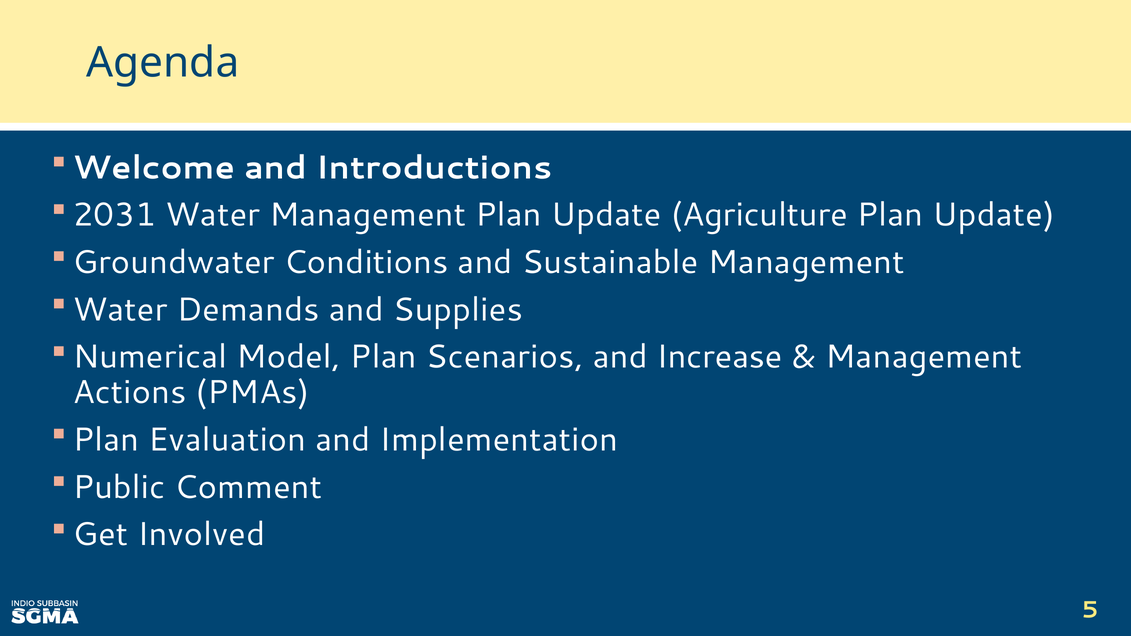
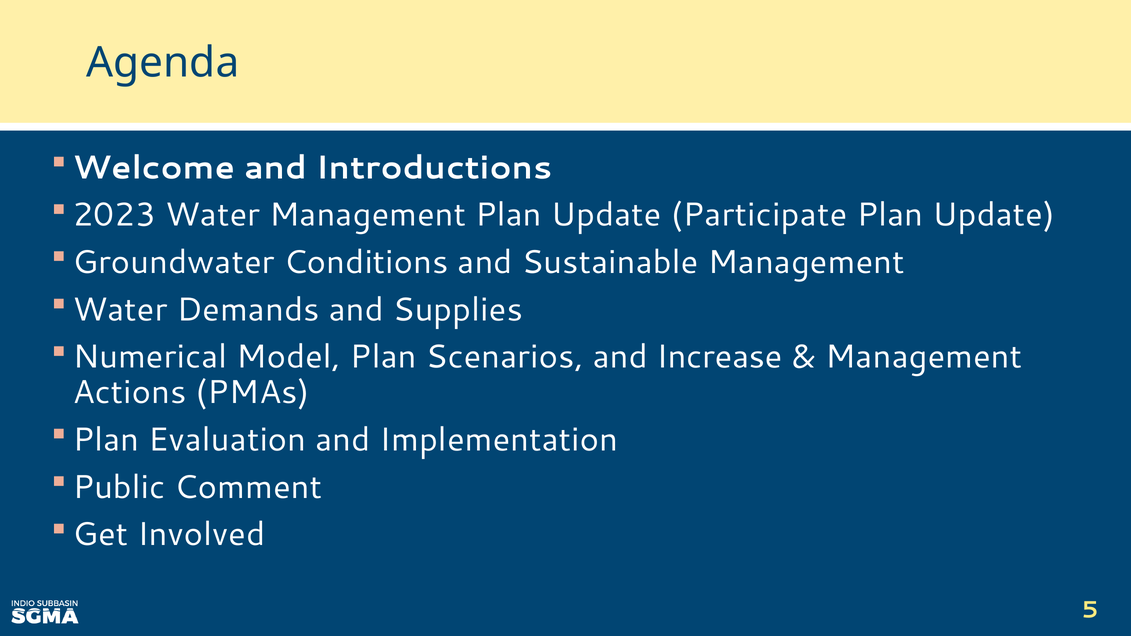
2031: 2031 -> 2023
Agriculture: Agriculture -> Participate
